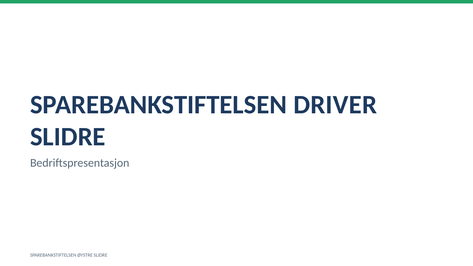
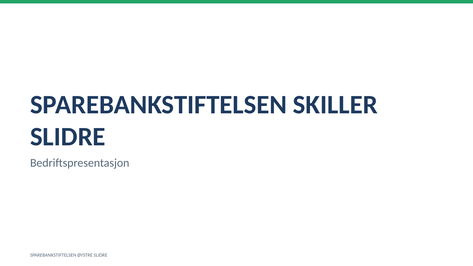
DRIVER: DRIVER -> SKILLER
